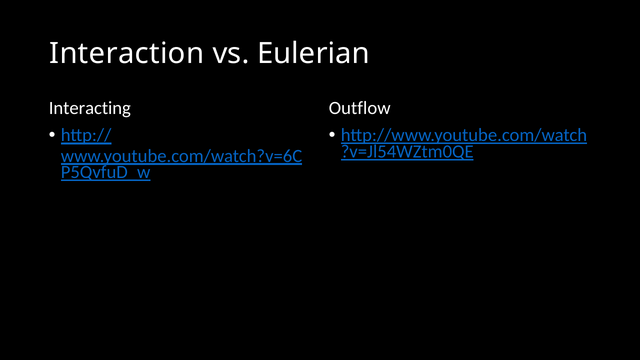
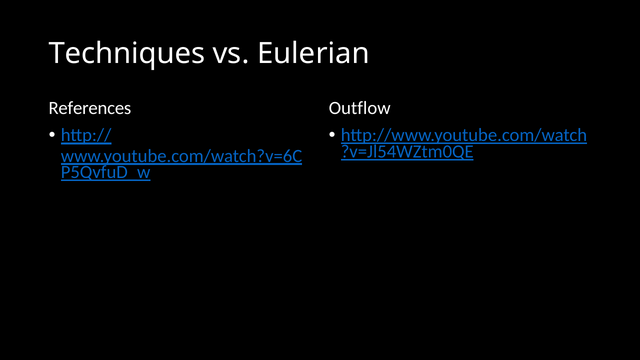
Interaction: Interaction -> Techniques
Interacting: Interacting -> References
